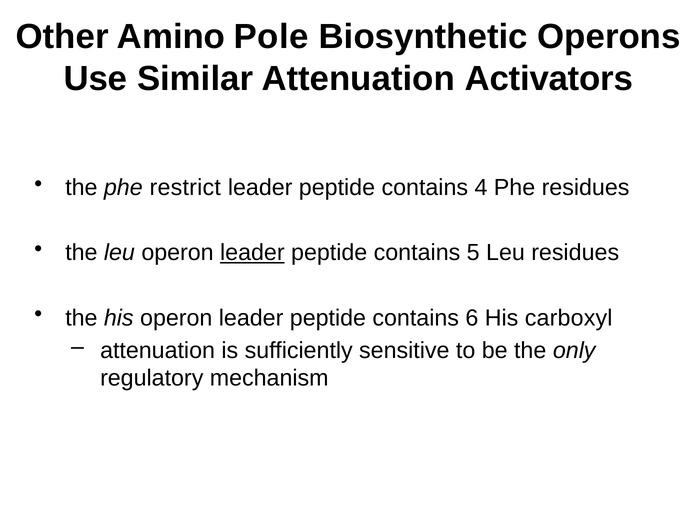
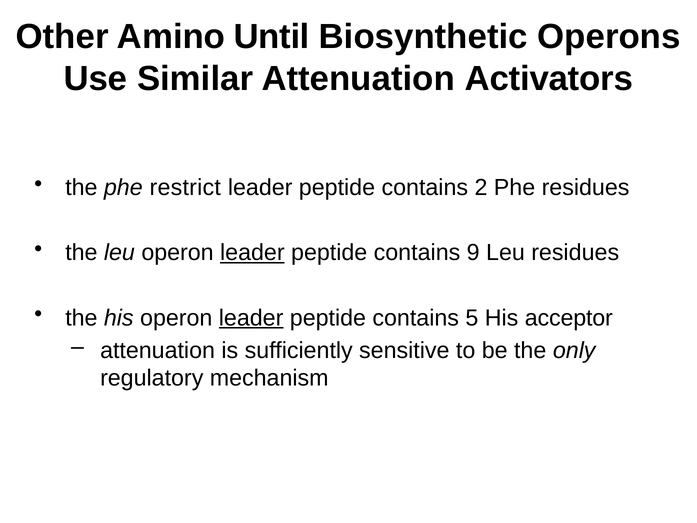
Pole: Pole -> Until
4: 4 -> 2
5: 5 -> 9
leader at (251, 318) underline: none -> present
6: 6 -> 5
carboxyl: carboxyl -> acceptor
